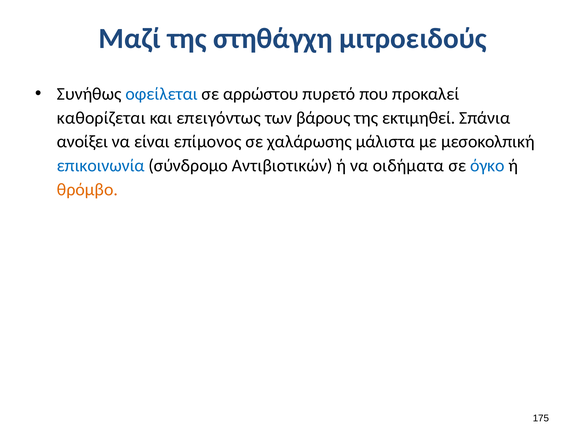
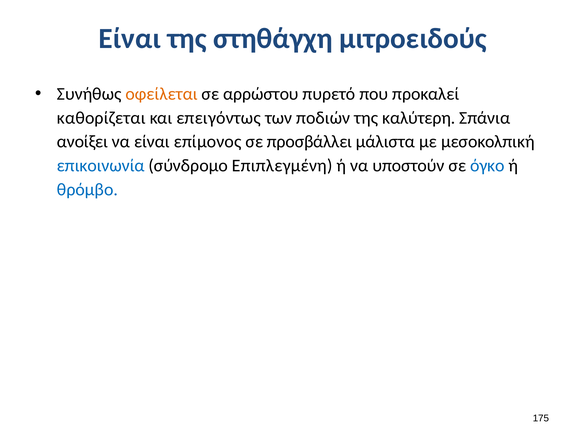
Μαζί at (130, 38): Μαζί -> Είναι
οφείλεται colour: blue -> orange
βάρους: βάρους -> ποδιών
εκτιμηθεί: εκτιμηθεί -> καλύτερη
χαλάρωσης: χαλάρωσης -> προσβάλλει
Αντιβιοτικών: Αντιβιοτικών -> Επιπλεγμένη
οιδήματα: οιδήματα -> υποστούν
θρόμβο colour: orange -> blue
